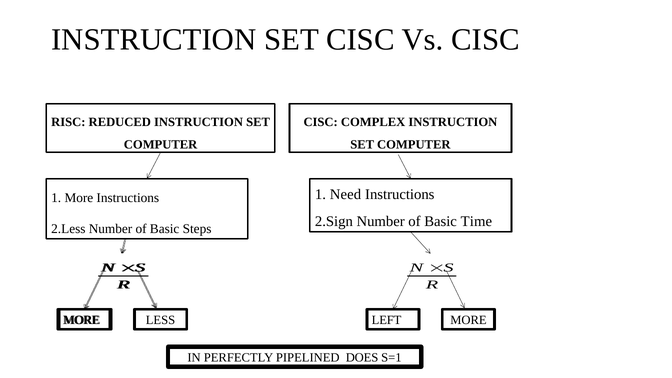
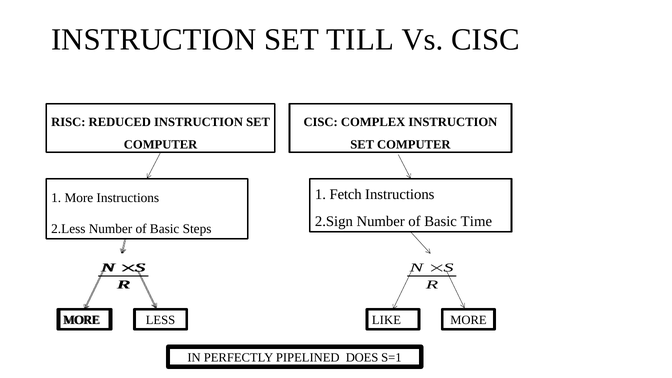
SET CISC: CISC -> TILL
Need: Need -> Fetch
LEFT: LEFT -> LIKE
